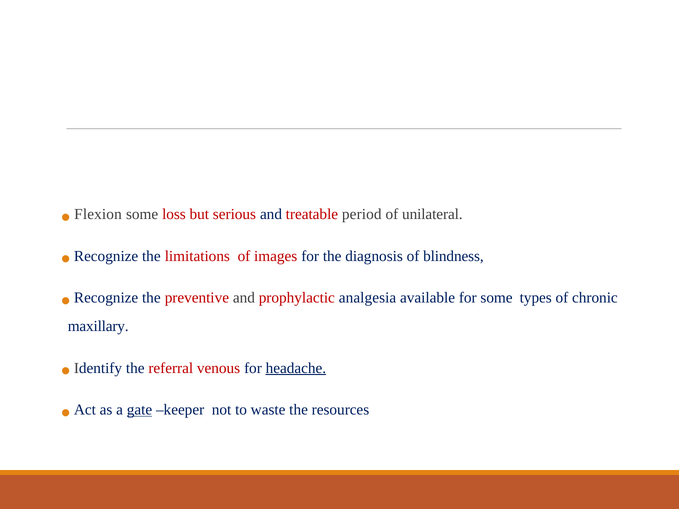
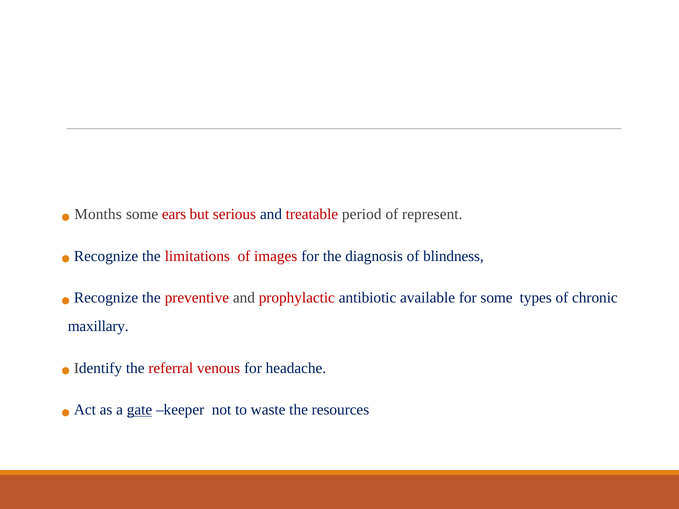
Flexion: Flexion -> Months
loss: loss -> ears
unilateral: unilateral -> represent
analgesia: analgesia -> antibiotic
headache underline: present -> none
